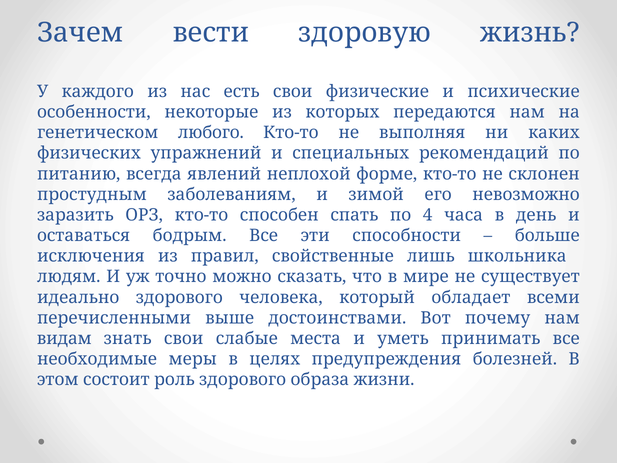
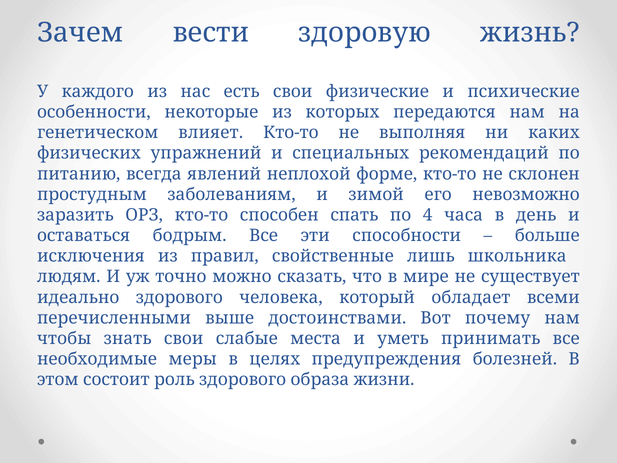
любого: любого -> влияет
видам: видам -> чтобы
